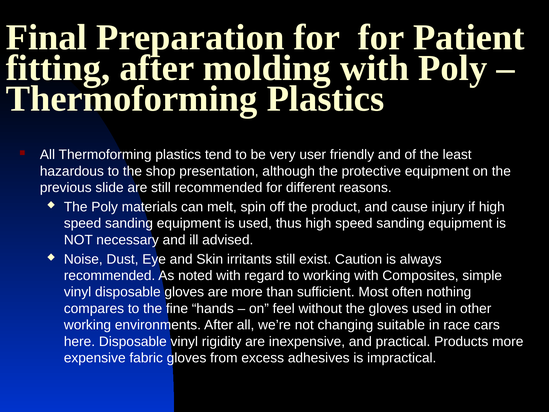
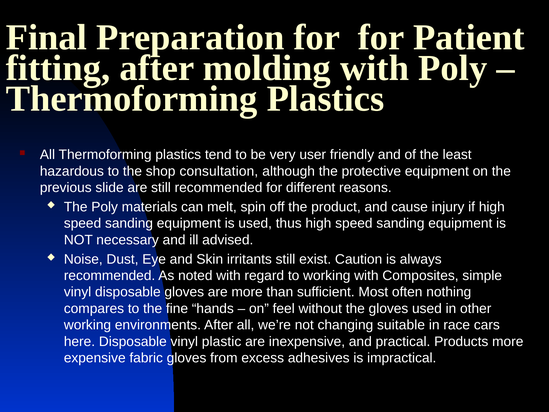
presentation: presentation -> consultation
rigidity: rigidity -> plastic
